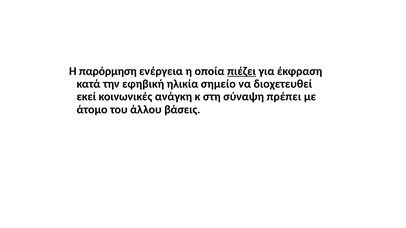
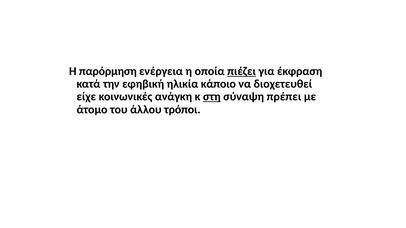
σημείο: σημείο -> κάποιο
εκεί: εκεί -> είχε
στη underline: none -> present
βάσεις: βάσεις -> τρόποι
